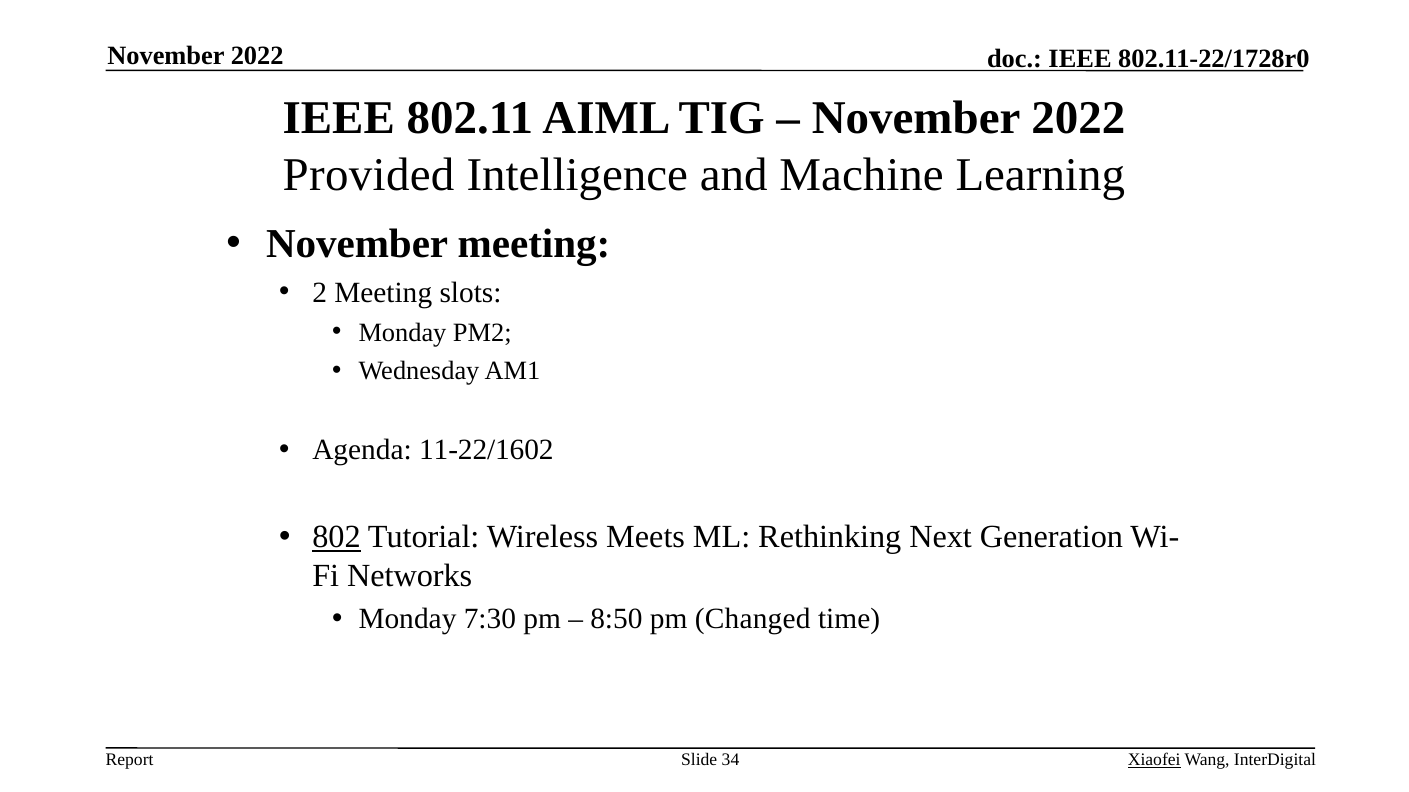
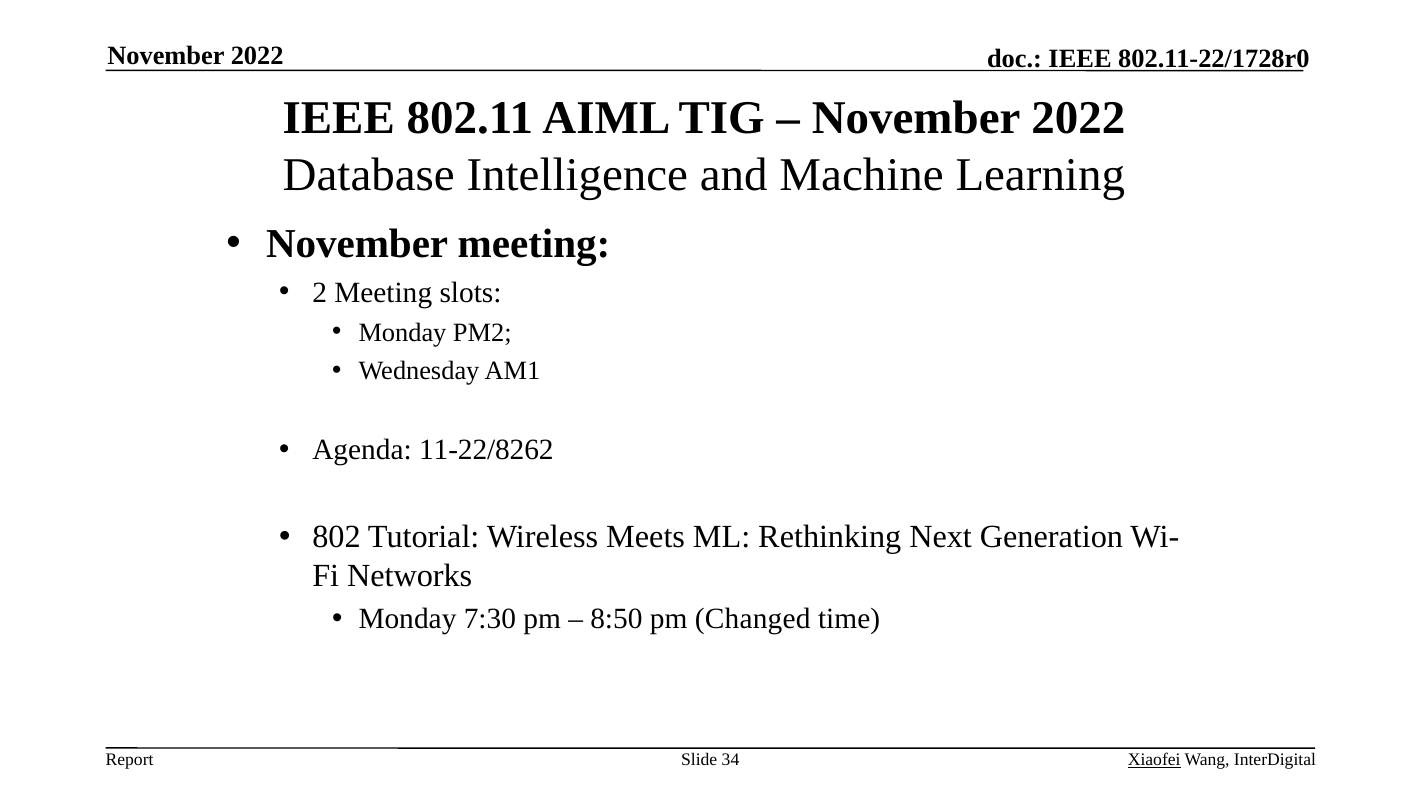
Provided: Provided -> Database
11-22/1602: 11-22/1602 -> 11-22/8262
802 underline: present -> none
